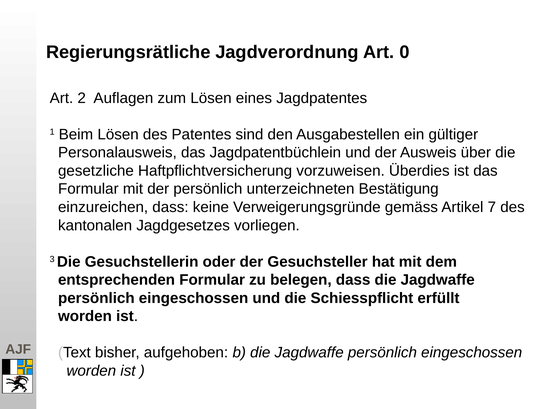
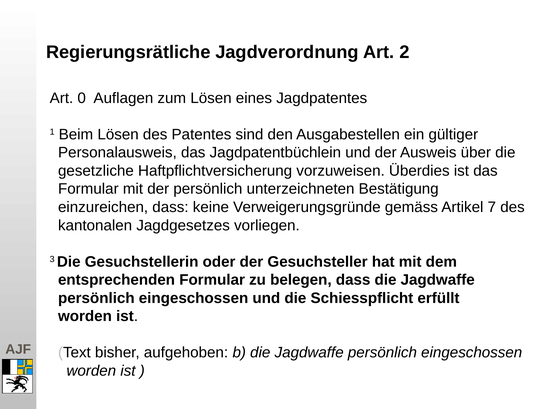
0: 0 -> 2
2: 2 -> 0
